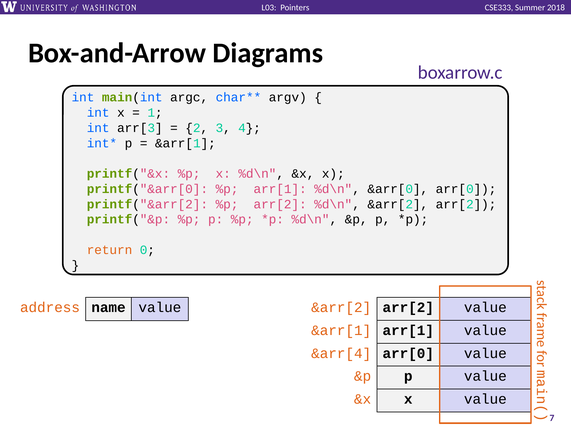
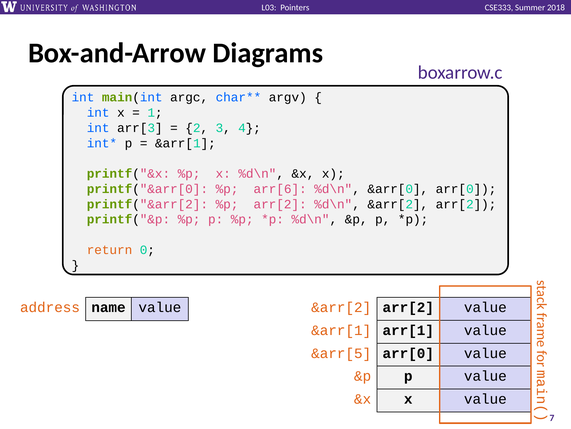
%p arr[1: arr[1 -> arr[6
&arr[4: &arr[4 -> &arr[5
